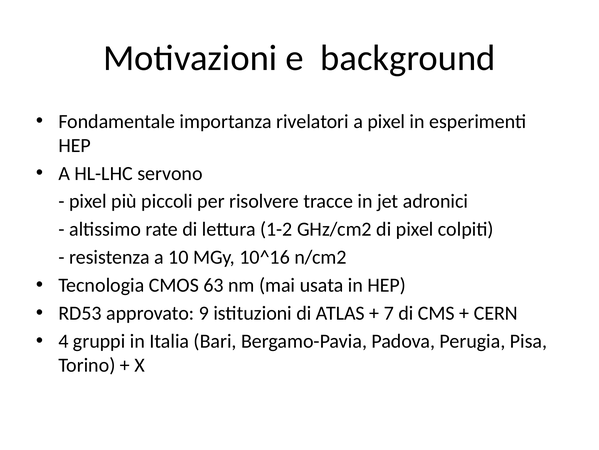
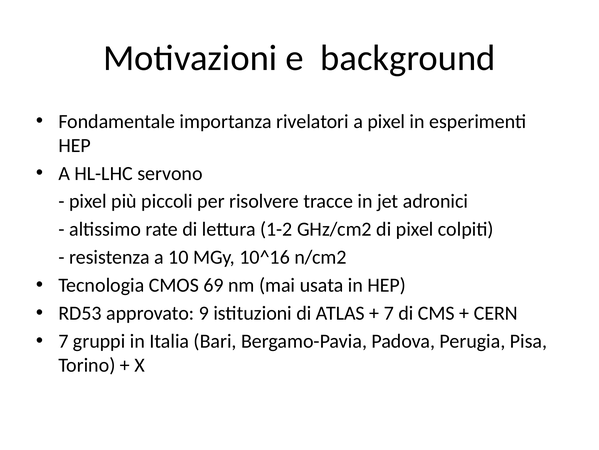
63: 63 -> 69
4 at (63, 341): 4 -> 7
